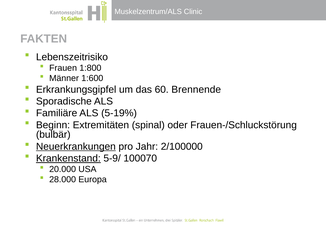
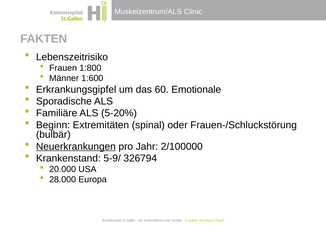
Brennende: Brennende -> Emotionale
5-19%: 5-19% -> 5-20%
Krankenstand underline: present -> none
100070: 100070 -> 326794
